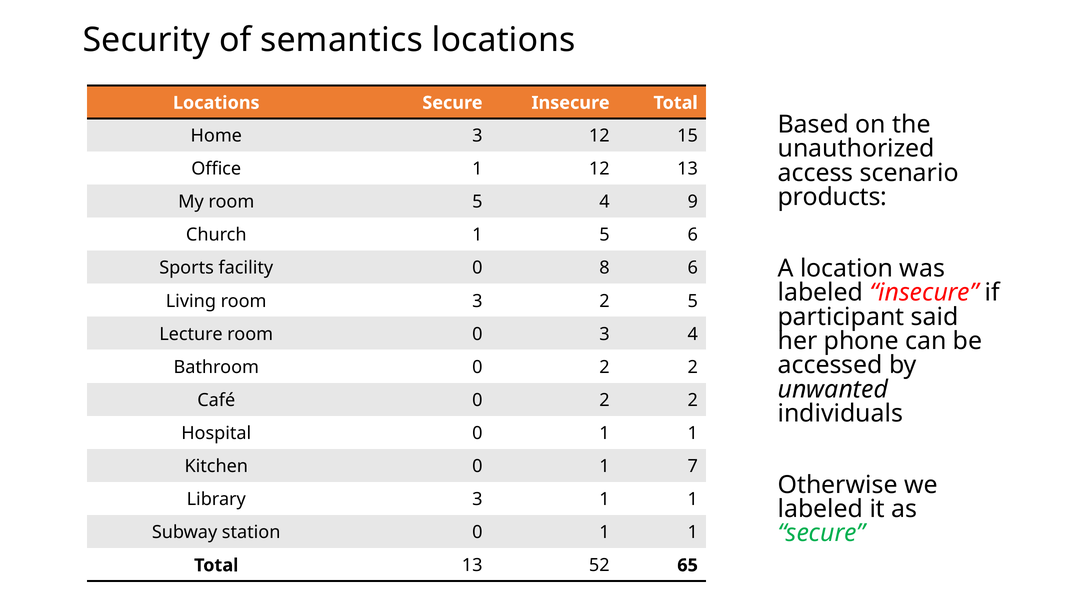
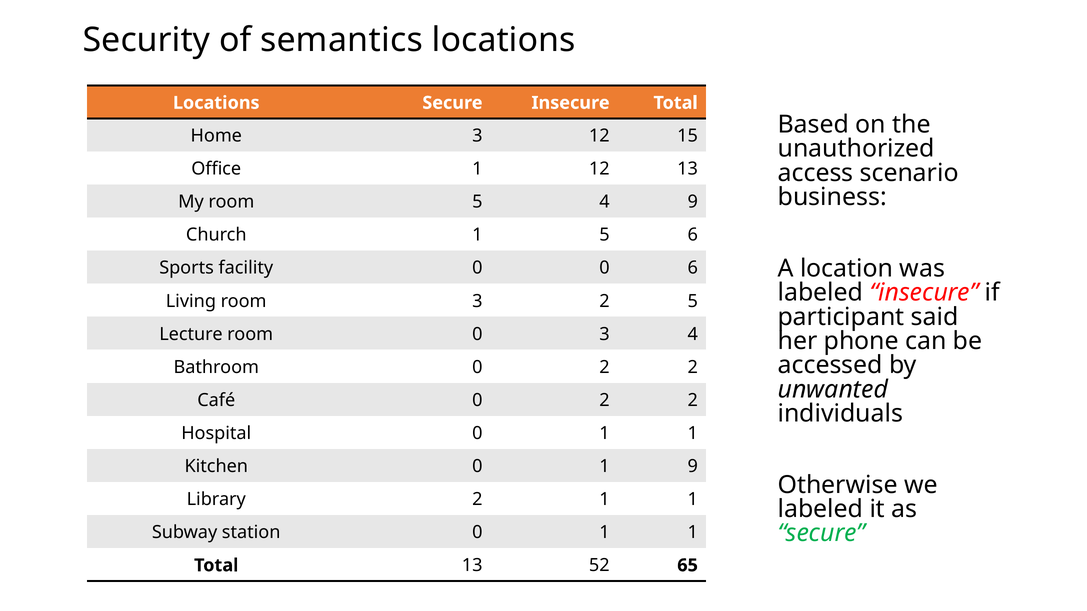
products: products -> business
0 8: 8 -> 0
1 7: 7 -> 9
Library 3: 3 -> 2
